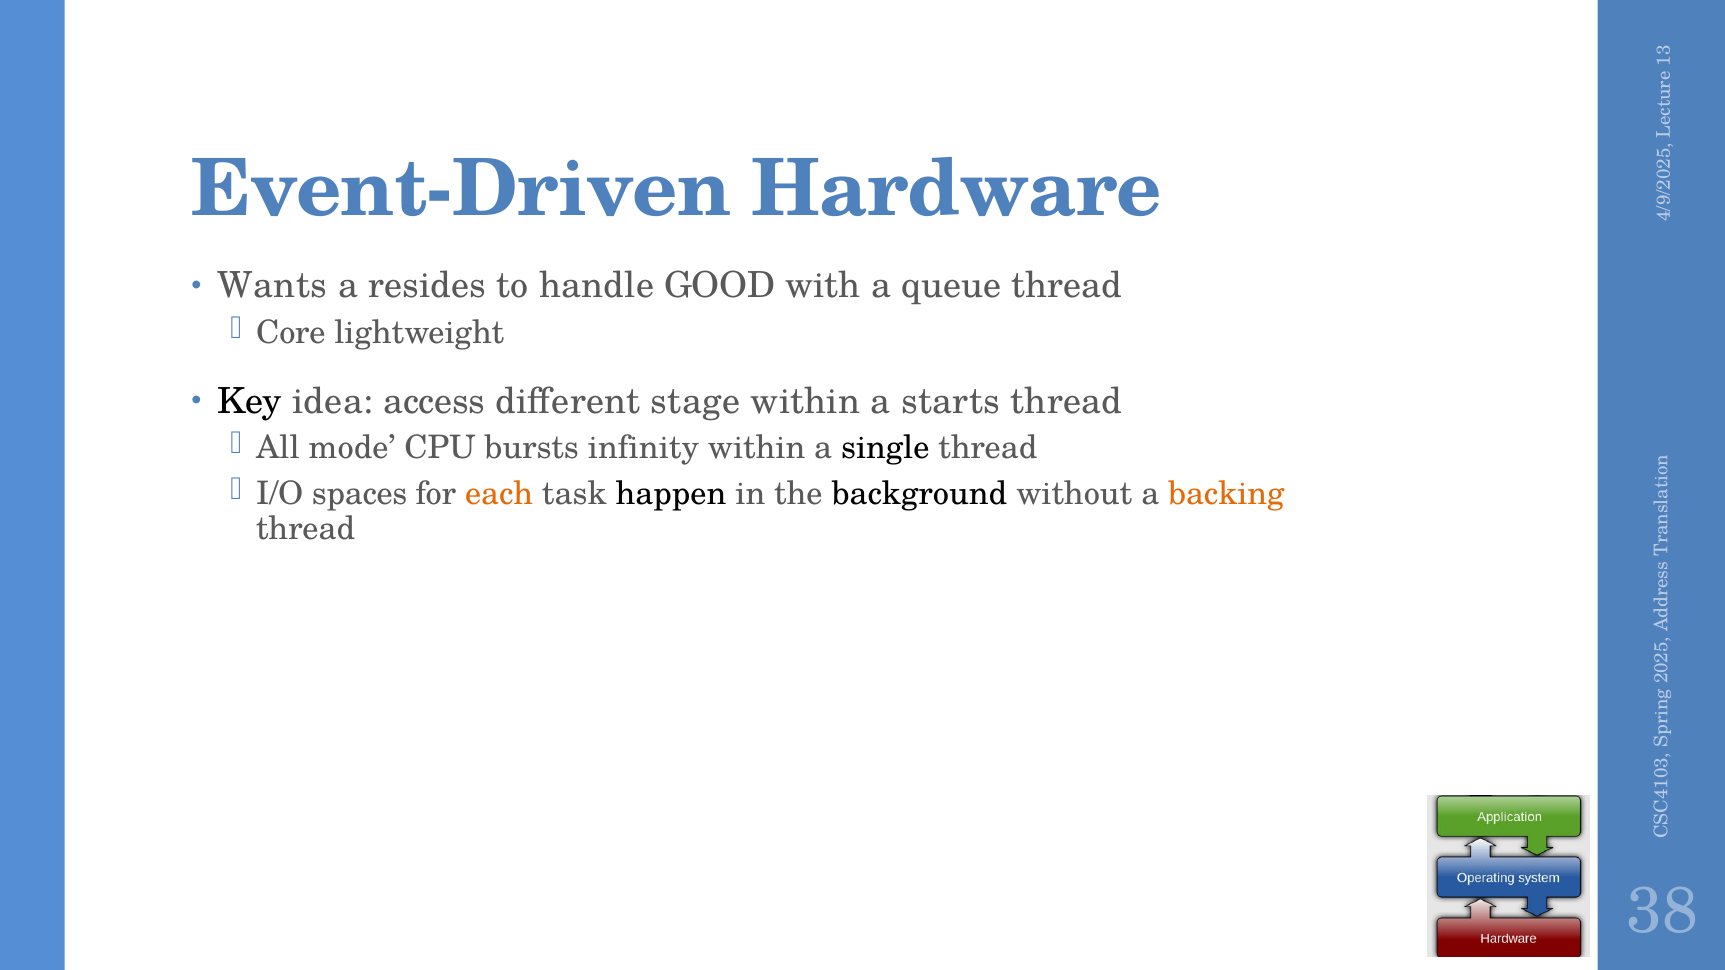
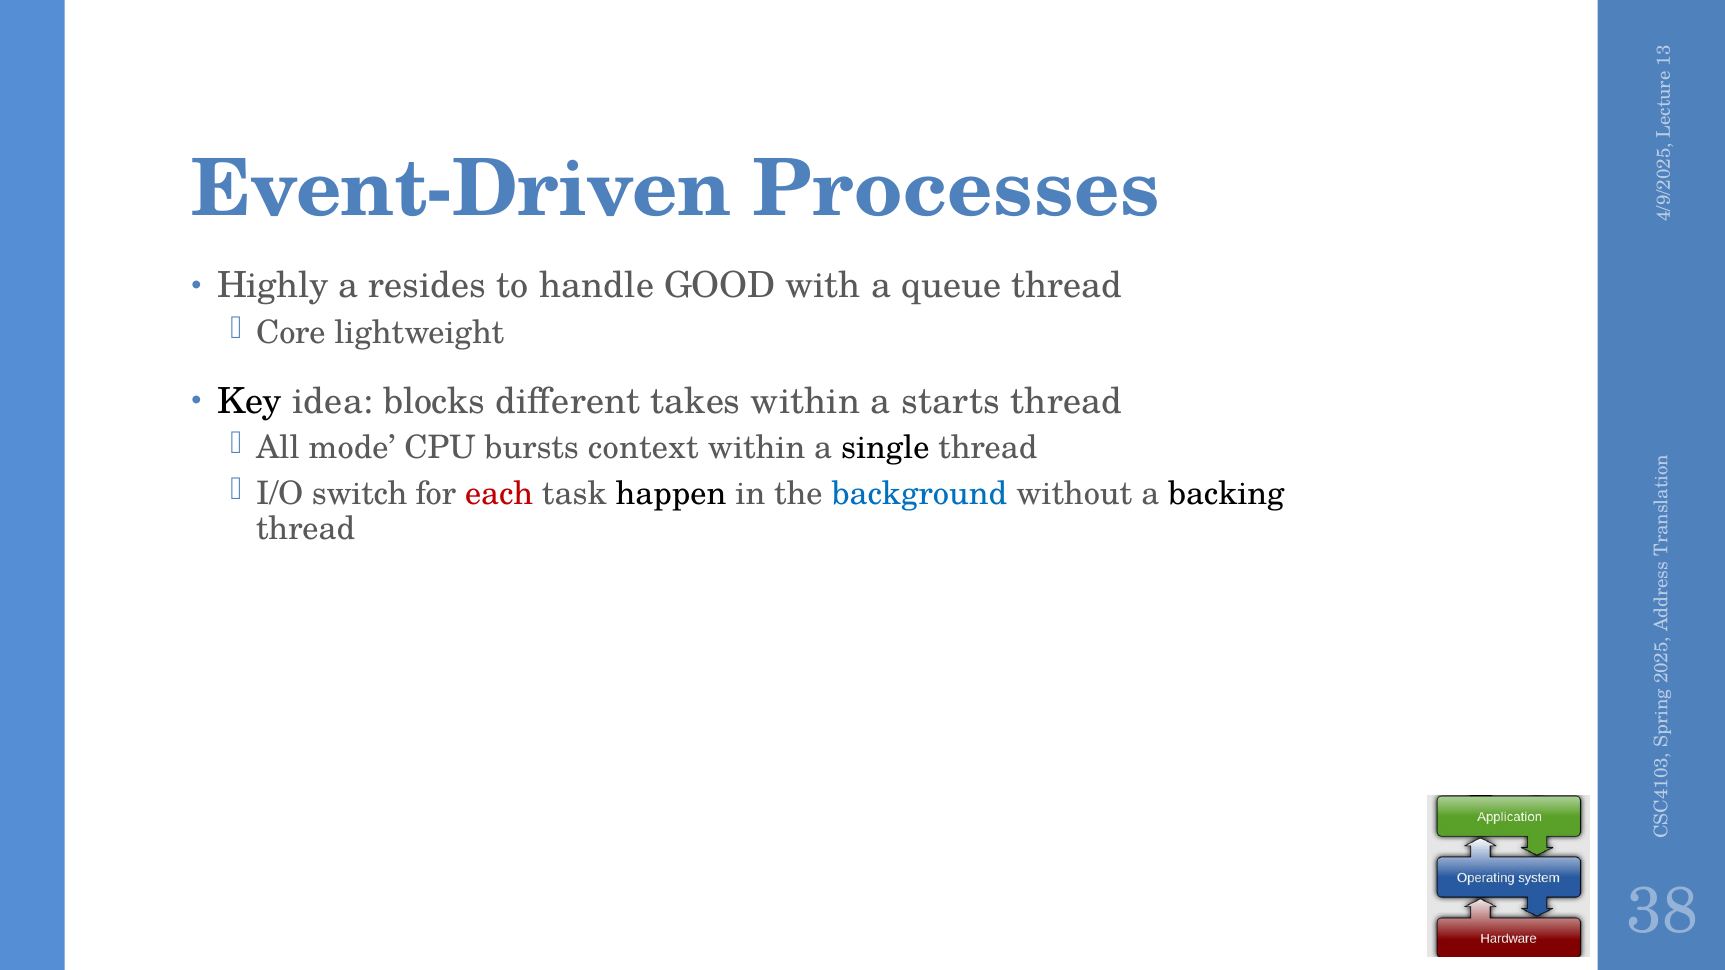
Hardware: Hardware -> Processes
Wants: Wants -> Highly
access: access -> blocks
stage: stage -> takes
infinity: infinity -> context
spaces: spaces -> switch
each colour: orange -> red
background colour: black -> blue
backing colour: orange -> black
